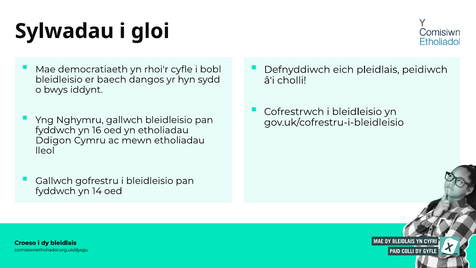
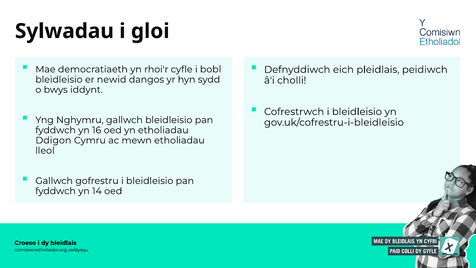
baech: baech -> newid
